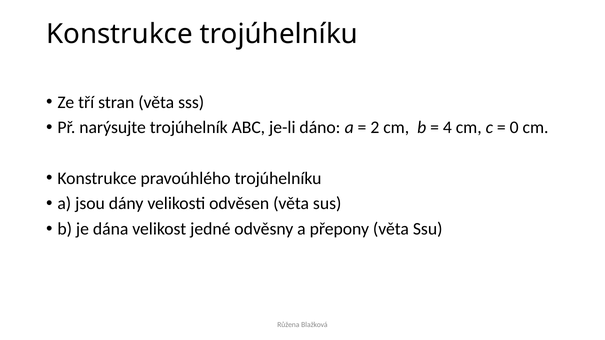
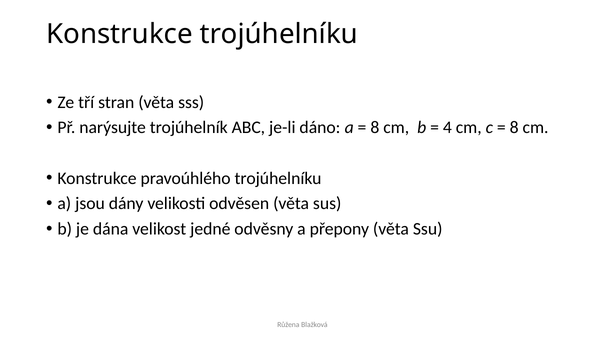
2 at (375, 128): 2 -> 8
0 at (514, 128): 0 -> 8
